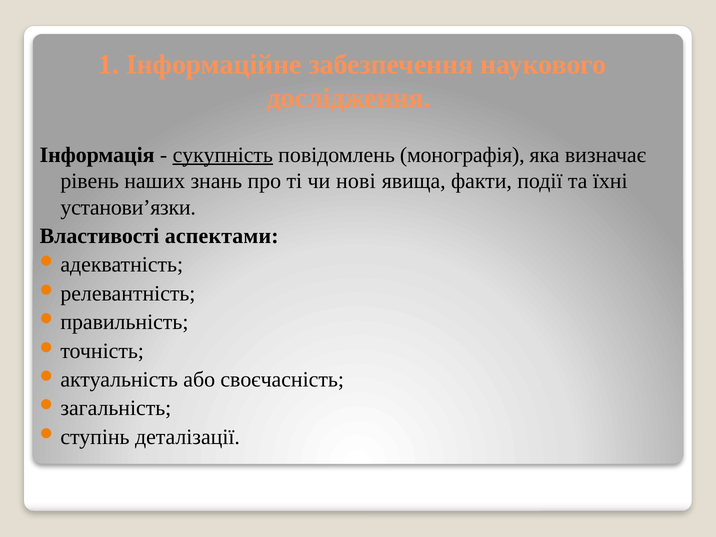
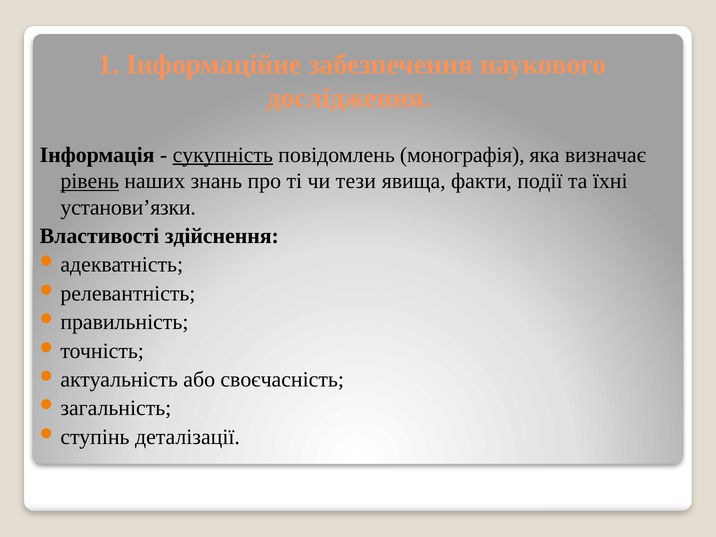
рівень underline: none -> present
нові: нові -> тези
аспектами: аспектами -> здійснення
